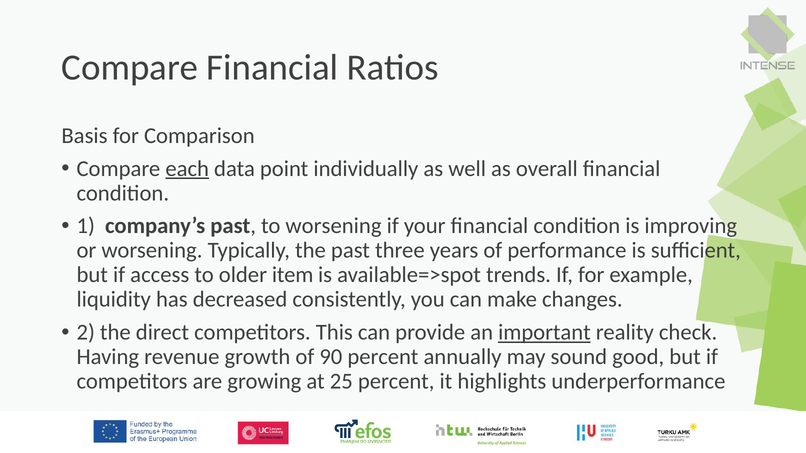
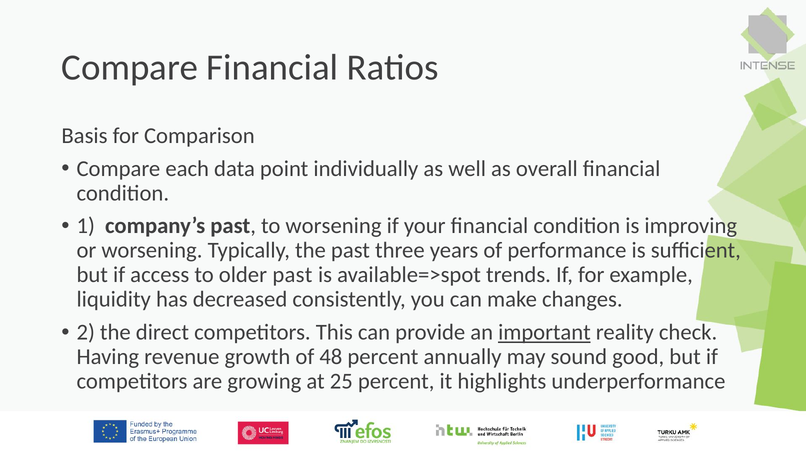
each underline: present -> none
older item: item -> past
90: 90 -> 48
